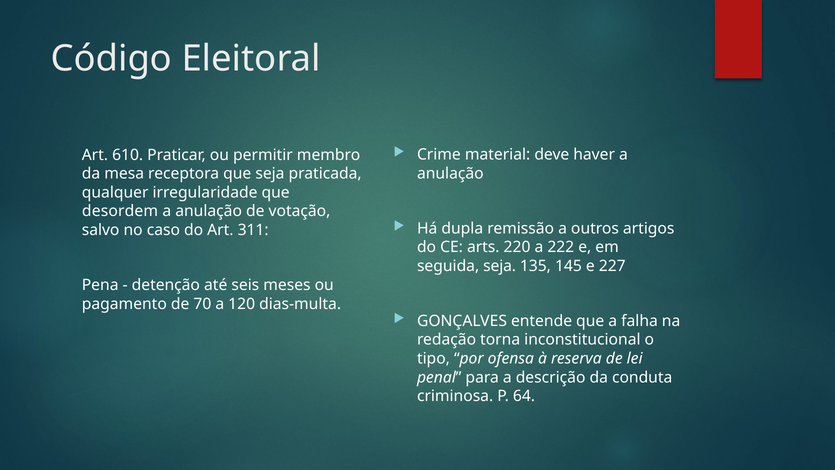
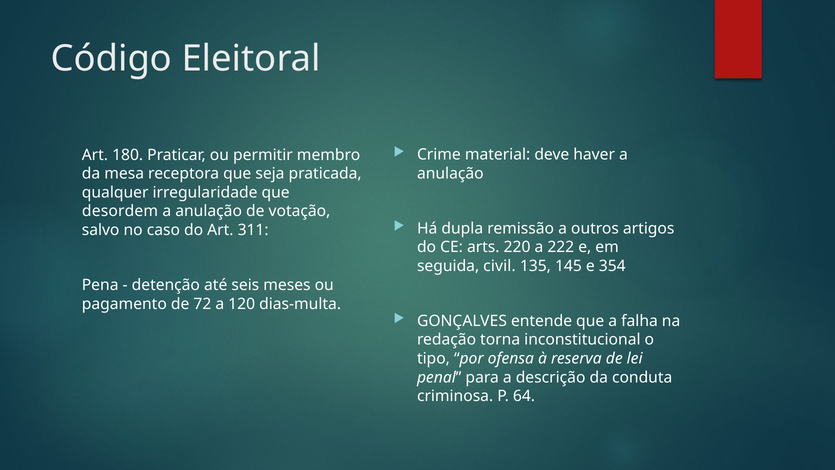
610: 610 -> 180
seguida seja: seja -> civil
227: 227 -> 354
70: 70 -> 72
